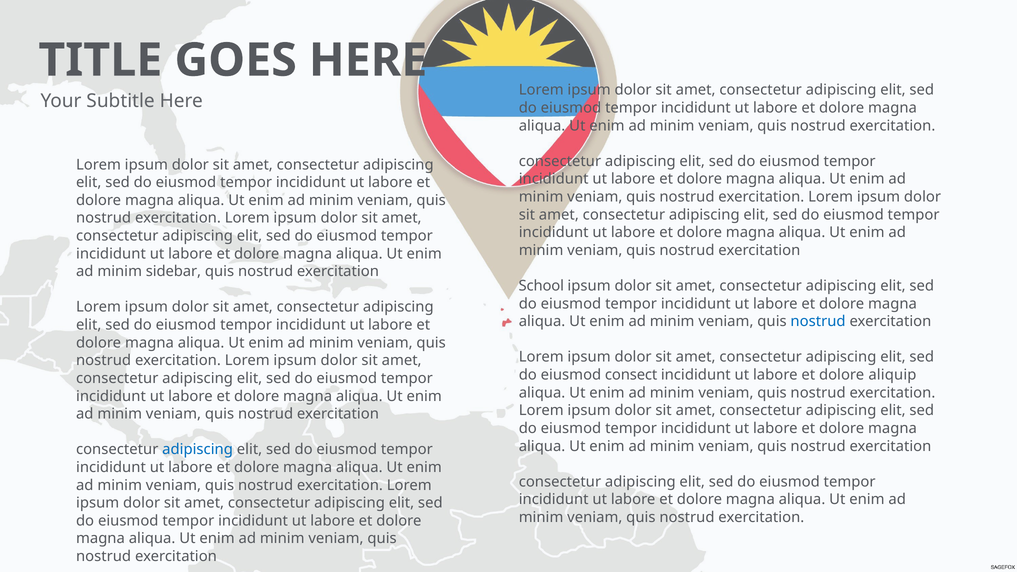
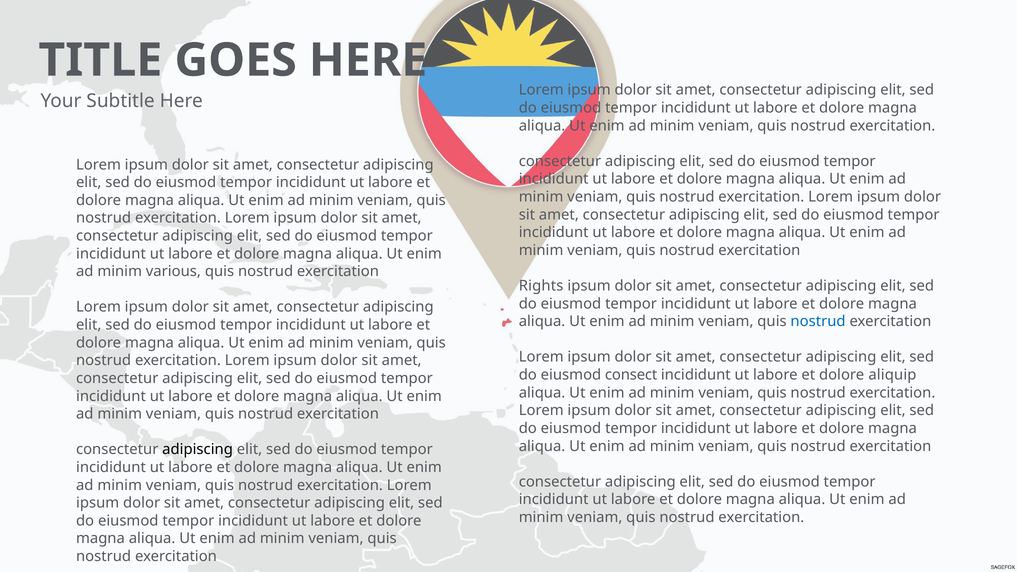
sidebar: sidebar -> various
School: School -> Rights
adipiscing at (198, 450) colour: blue -> black
